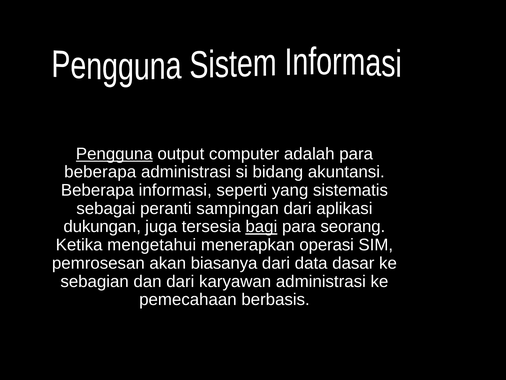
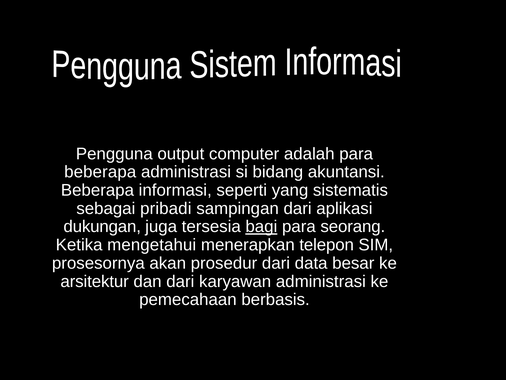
Pengguna underline: present -> none
peranti: peranti -> pribadi
operasi: operasi -> telepon
pemrosesan: pemrosesan -> prosesornya
biasanya: biasanya -> prosedur
dasar: dasar -> besar
sebagian: sebagian -> arsitektur
